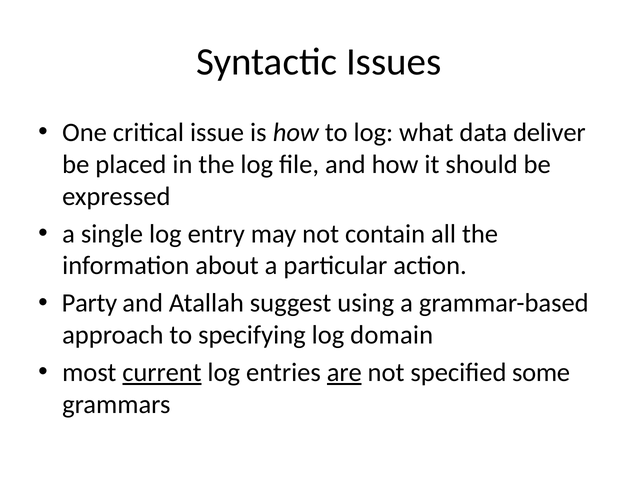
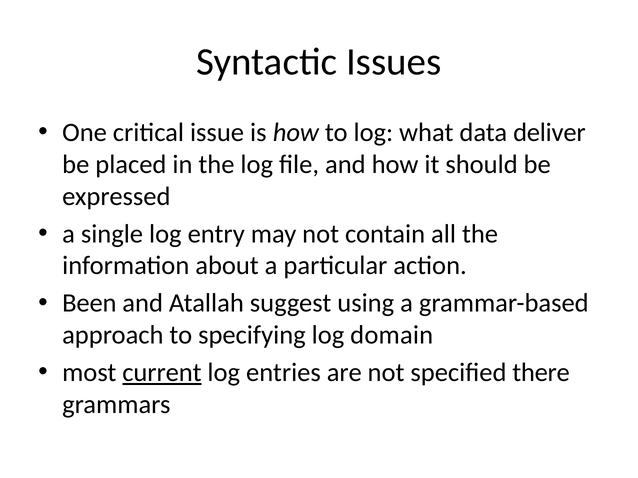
Party: Party -> Been
are underline: present -> none
some: some -> there
